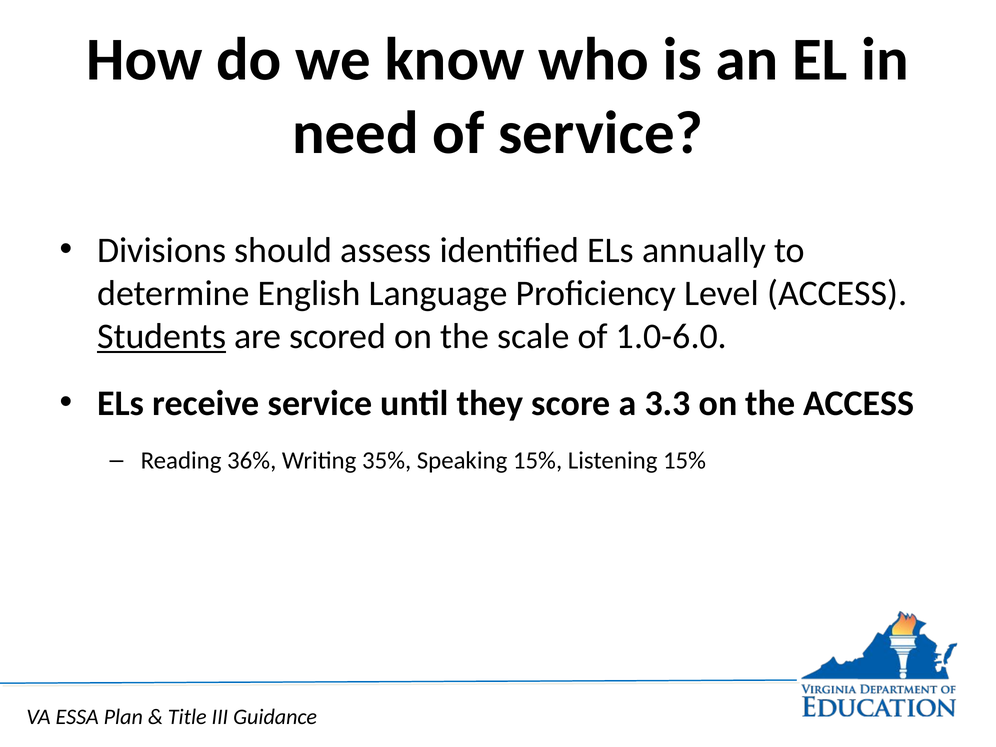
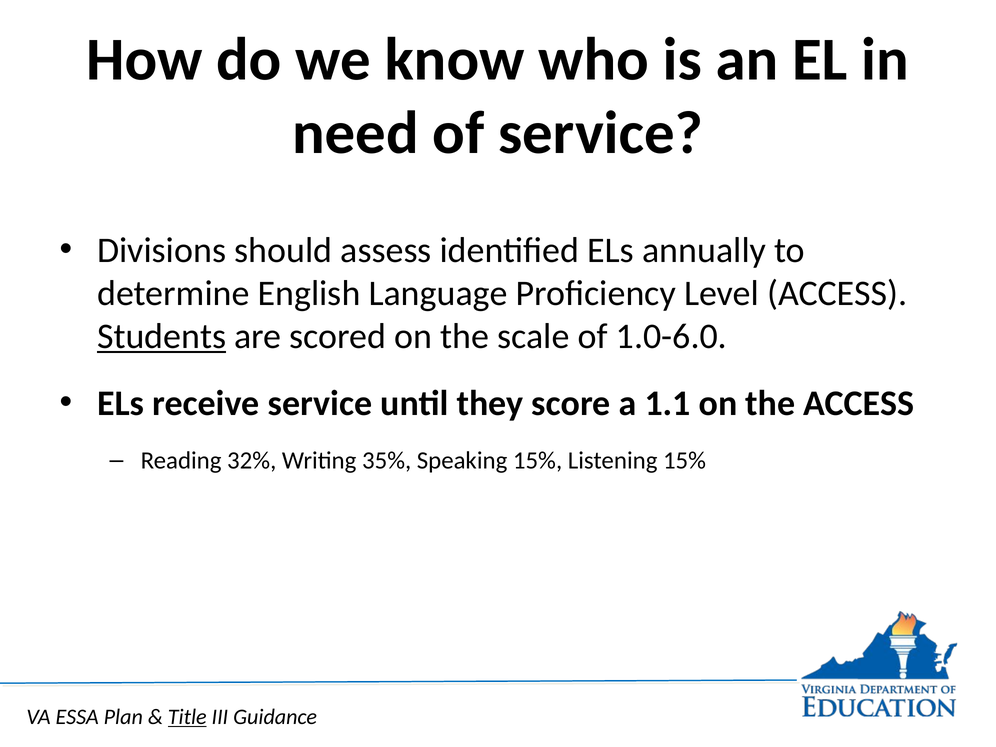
3.3: 3.3 -> 1.1
36%: 36% -> 32%
Title underline: none -> present
